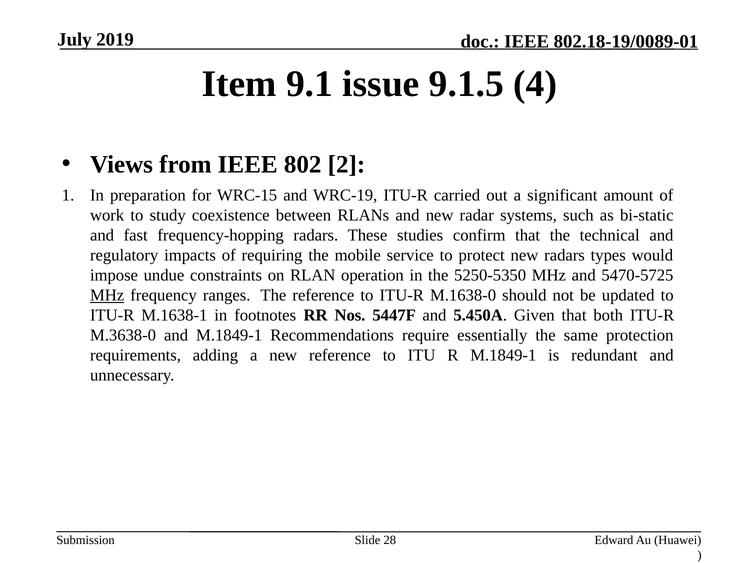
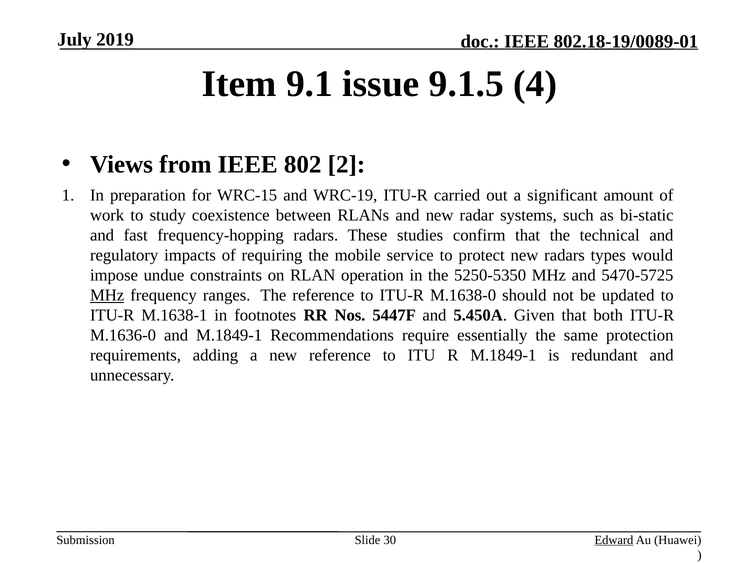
M.3638-0: M.3638-0 -> M.1636-0
28: 28 -> 30
Edward underline: none -> present
